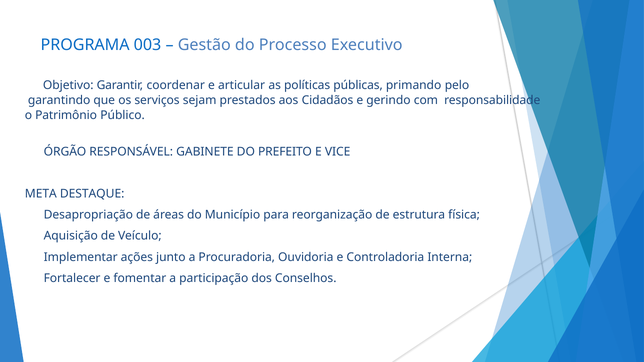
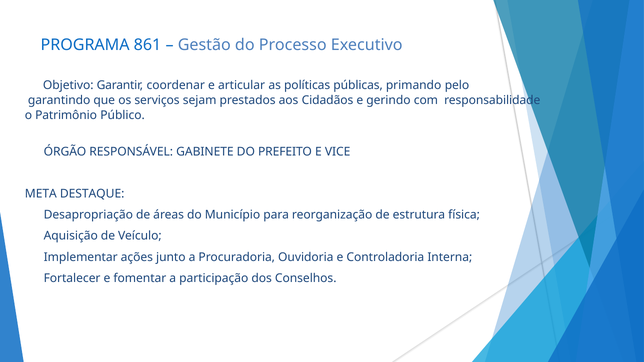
003: 003 -> 861
